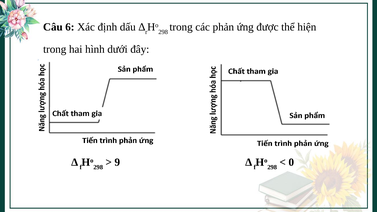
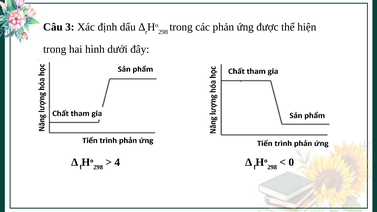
6: 6 -> 3
9: 9 -> 4
